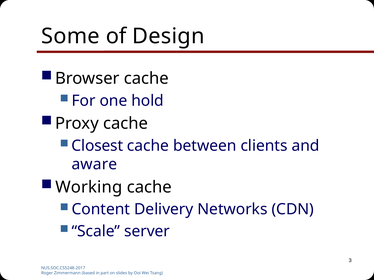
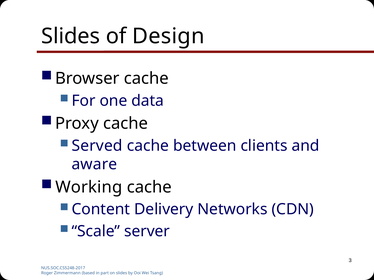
Some at (71, 36): Some -> Slides
hold: hold -> data
Closest: Closest -> Served
